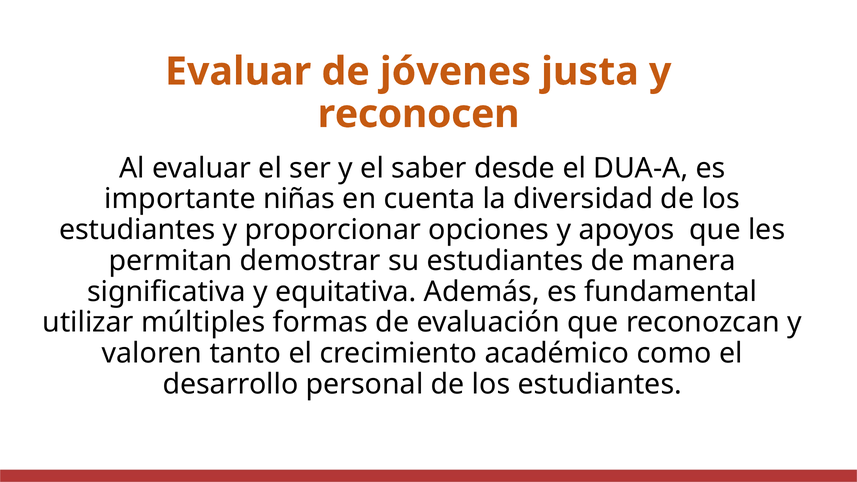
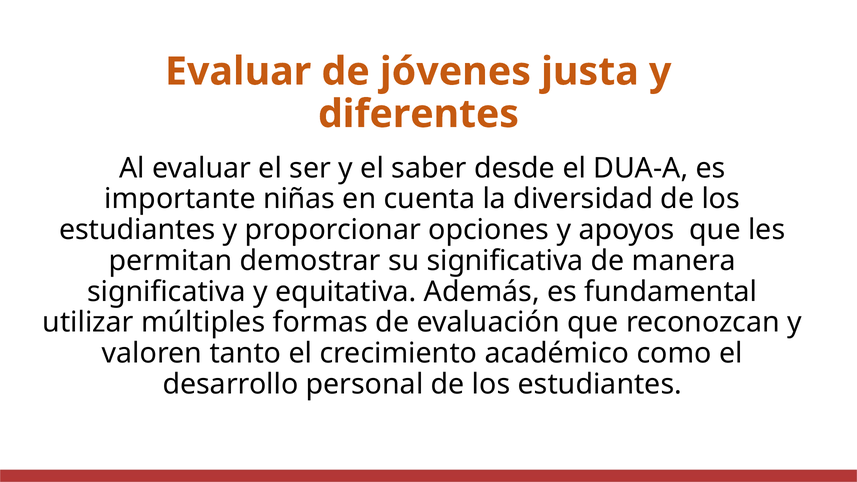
reconocen: reconocen -> diferentes
su estudiantes: estudiantes -> significativa
